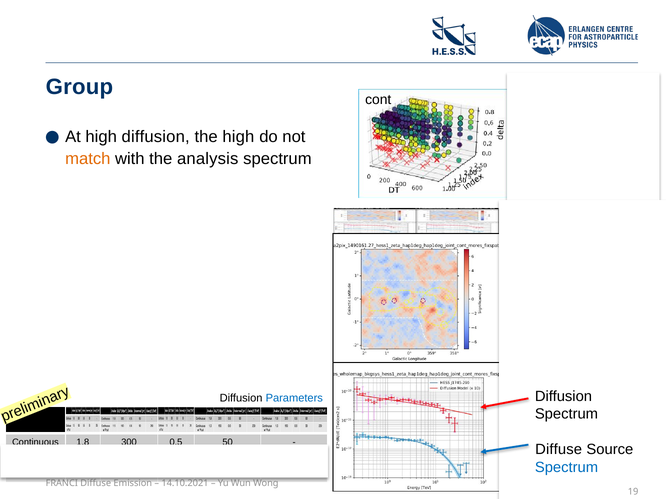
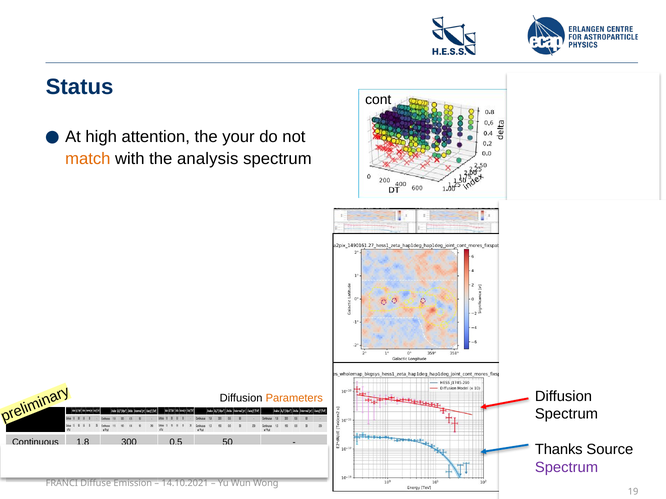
Group: Group -> Status
high diffusion: diffusion -> attention
the high: high -> your
Parameters colour: blue -> orange
Diffuse at (559, 450): Diffuse -> Thanks
Spectrum at (567, 468) colour: blue -> purple
